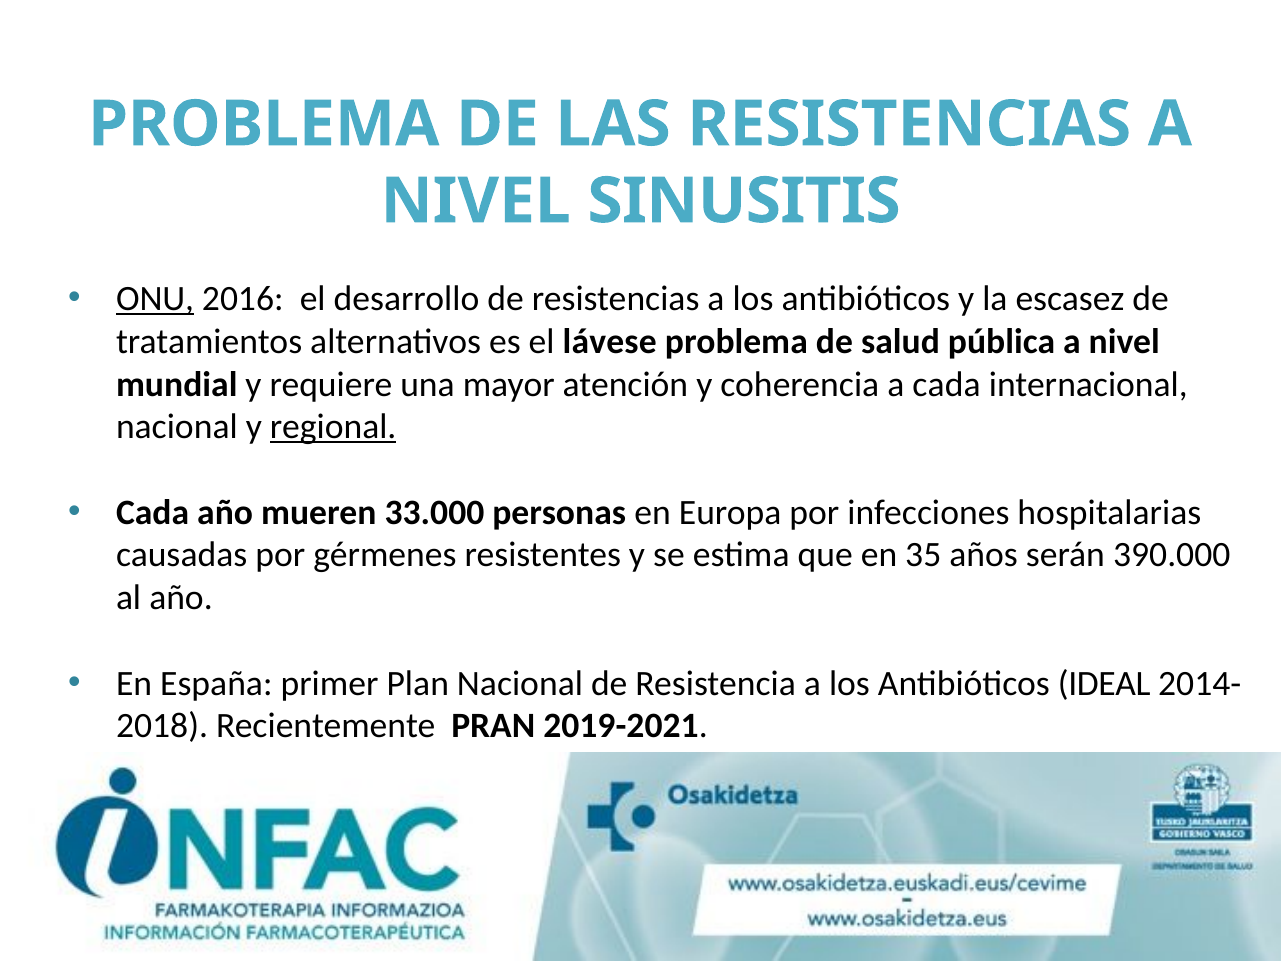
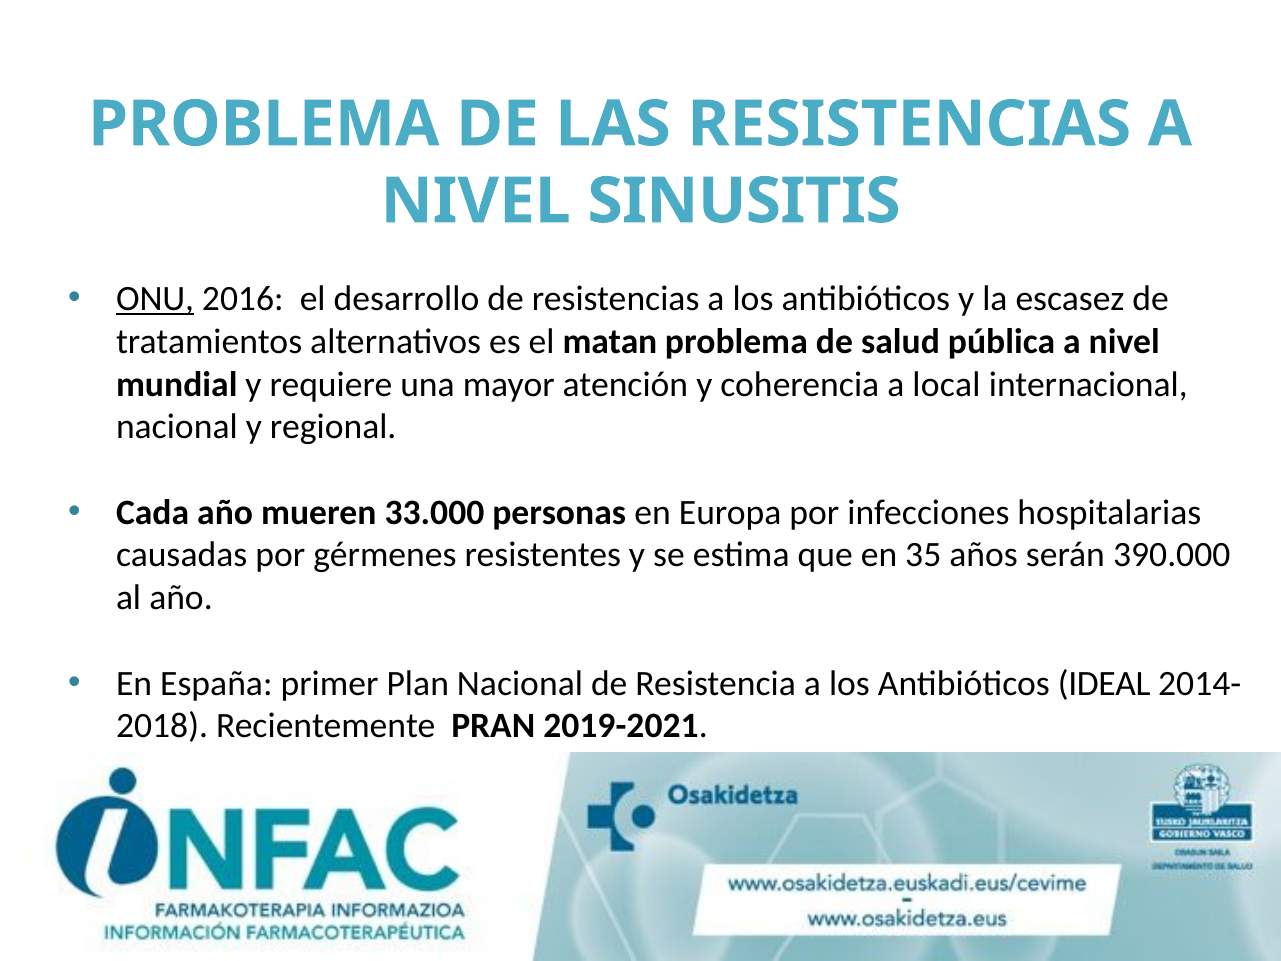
lávese: lávese -> matan
a cada: cada -> local
regional underline: present -> none
